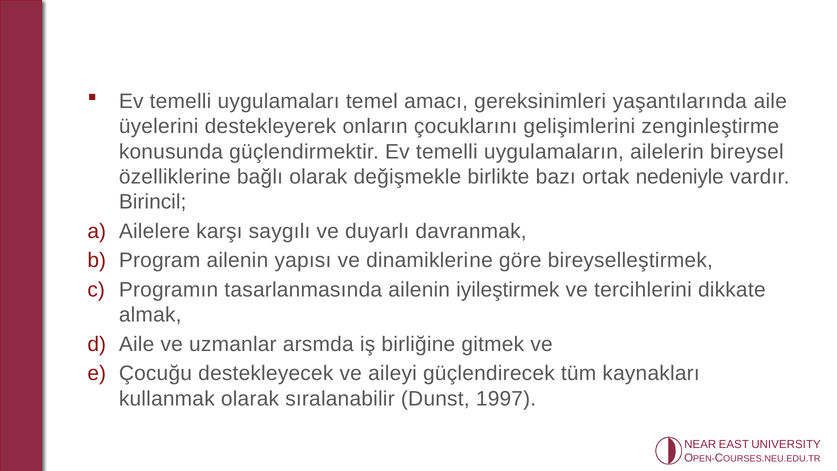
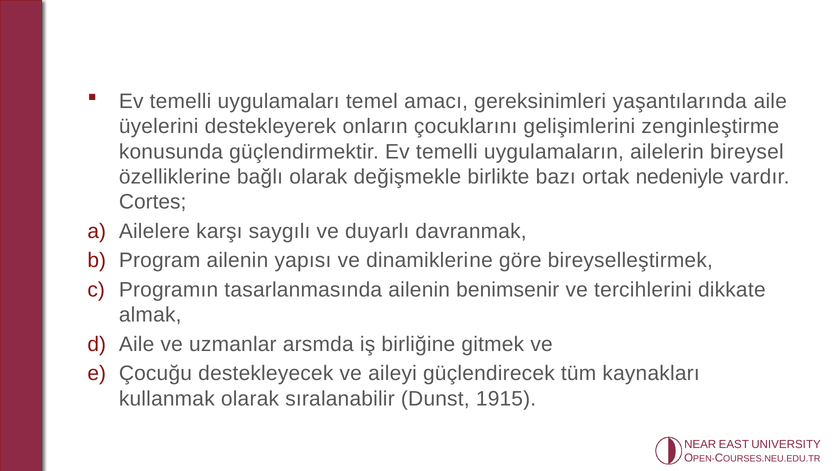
Birincil: Birincil -> Cortes
iyileştirmek: iyileştirmek -> benimsenir
1997: 1997 -> 1915
